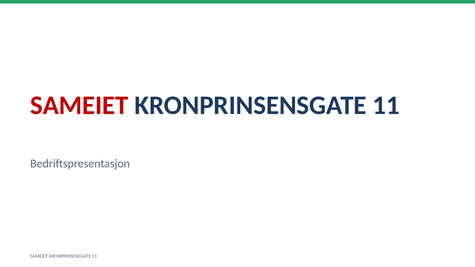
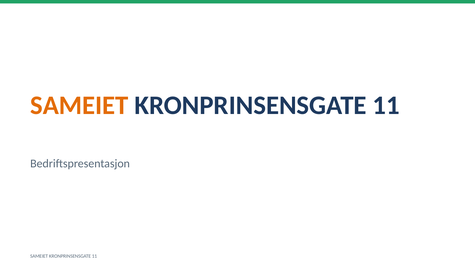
SAMEIET at (79, 105) colour: red -> orange
